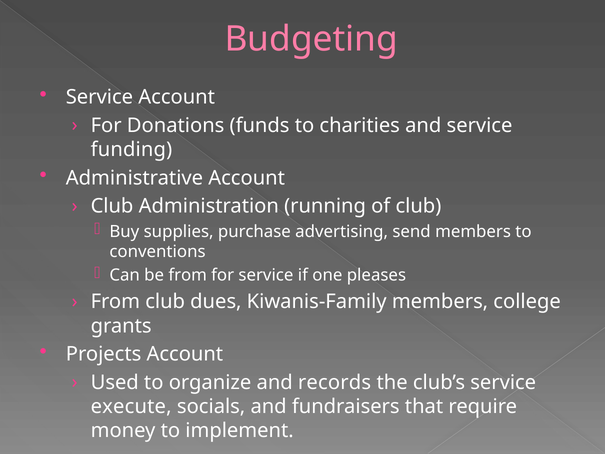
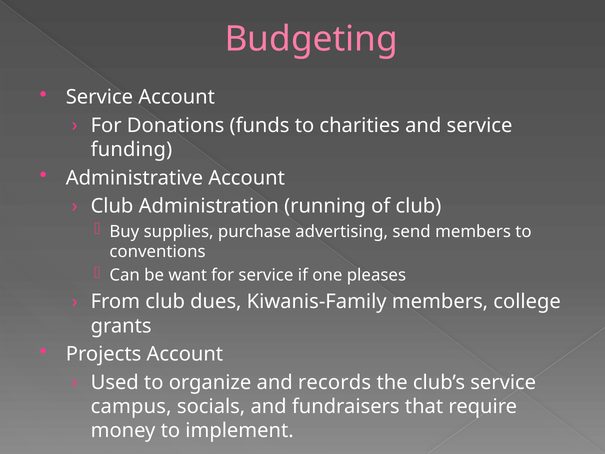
be from: from -> want
execute: execute -> campus
